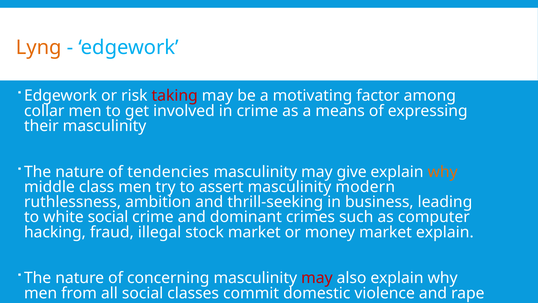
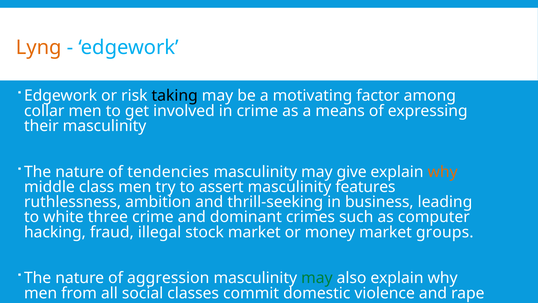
taking colour: red -> black
modern: modern -> features
white social: social -> three
market explain: explain -> groups
concerning: concerning -> aggression
may at (317, 278) colour: red -> green
